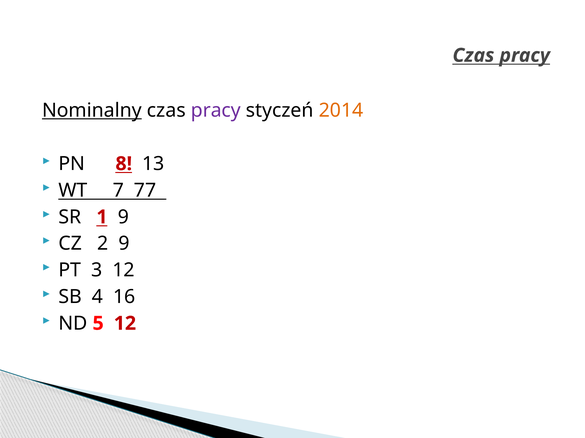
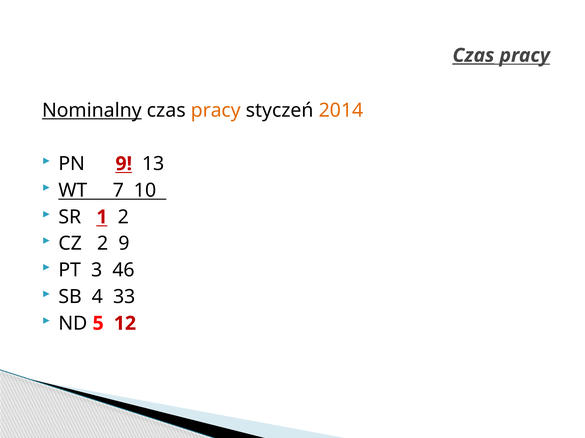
Czas at (473, 55) underline: none -> present
pracy at (216, 111) colour: purple -> orange
PN 8: 8 -> 9
77: 77 -> 10
1 9: 9 -> 2
3 12: 12 -> 46
16: 16 -> 33
